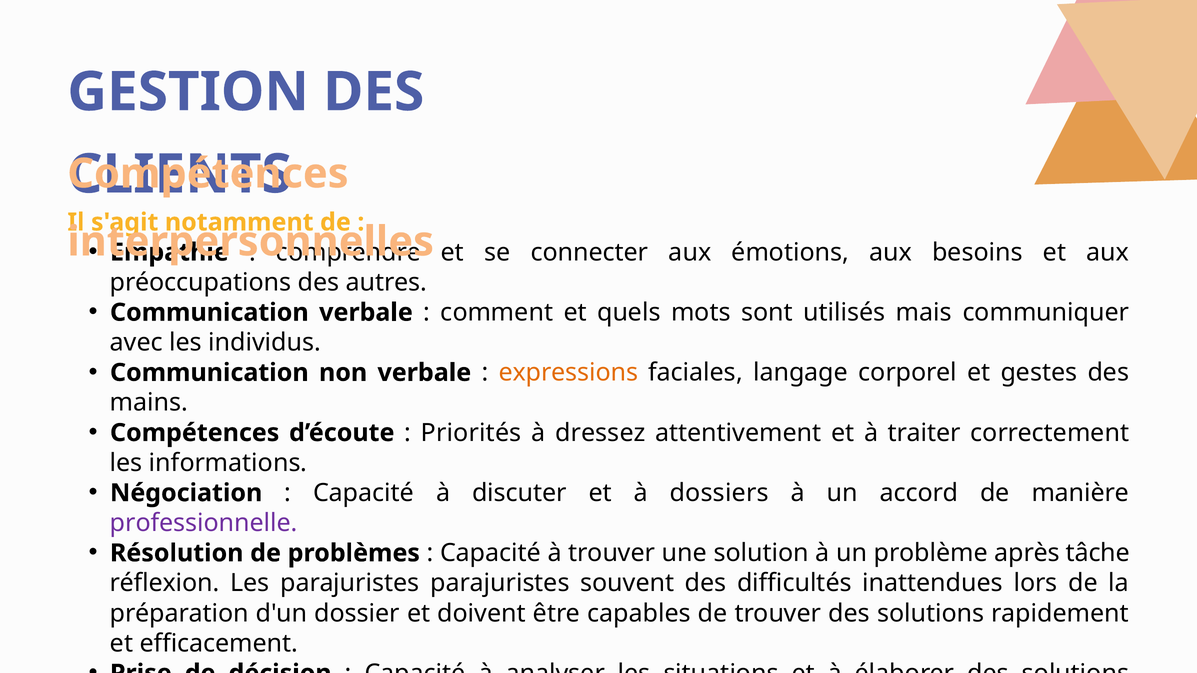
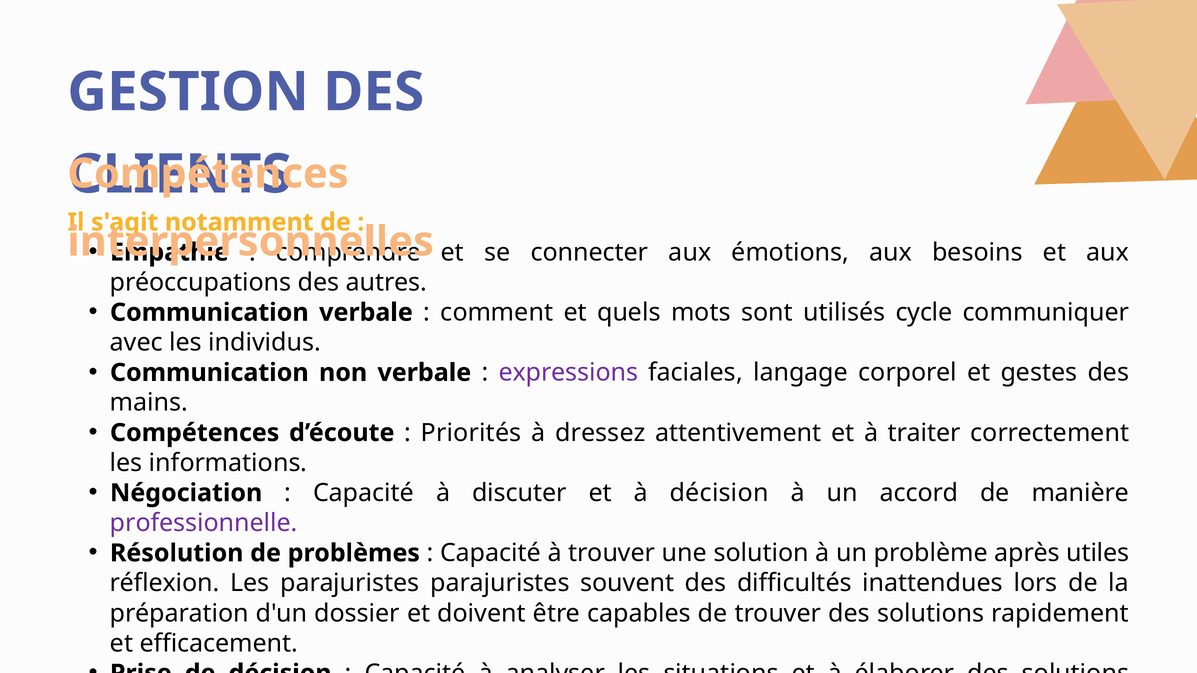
mais: mais -> cycle
expressions colour: orange -> purple
à dossiers: dossiers -> décision
tâche: tâche -> utiles
